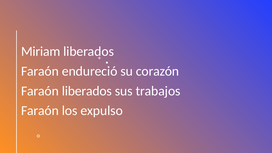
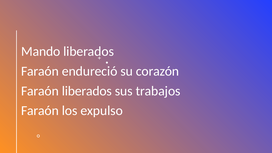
Miriam: Miriam -> Mando
